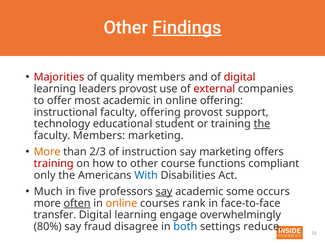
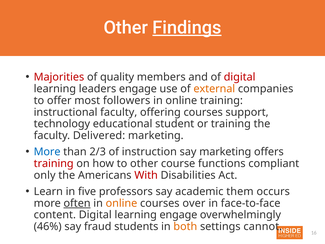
leaders provost: provost -> engage
external colour: red -> orange
most academic: academic -> followers
online offering: offering -> training
offering provost: provost -> courses
the at (262, 124) underline: present -> none
faculty Members: Members -> Delivered
More at (47, 152) colour: orange -> blue
With colour: blue -> red
Much: Much -> Learn
say at (164, 191) underline: present -> none
some: some -> them
rank: rank -> over
transfer: transfer -> content
80%: 80% -> 46%
disagree: disagree -> students
both colour: blue -> orange
reduce: reduce -> cannot
